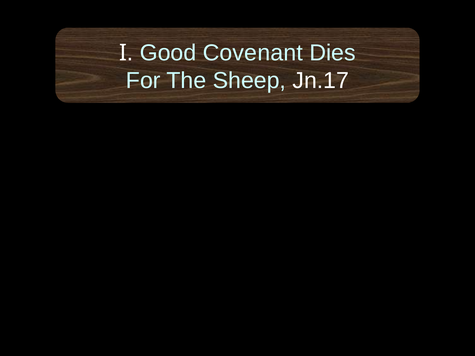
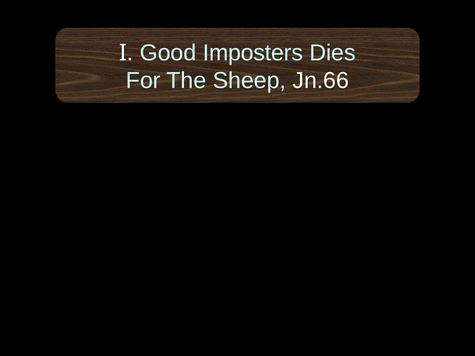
Covenant: Covenant -> Imposters
Jn.17: Jn.17 -> Jn.66
